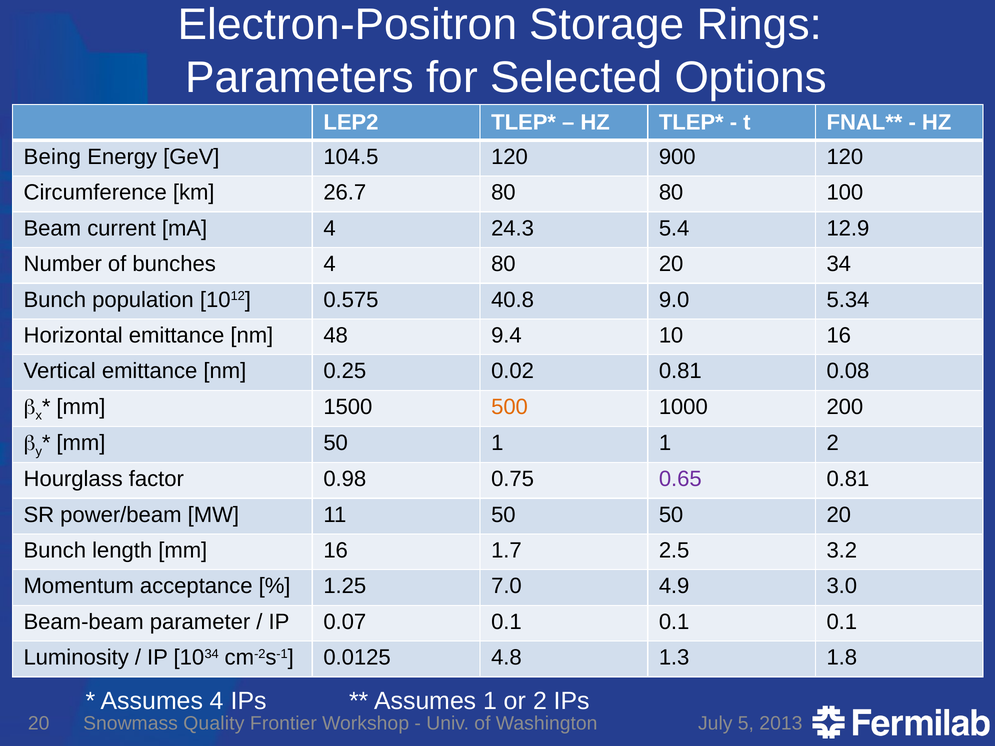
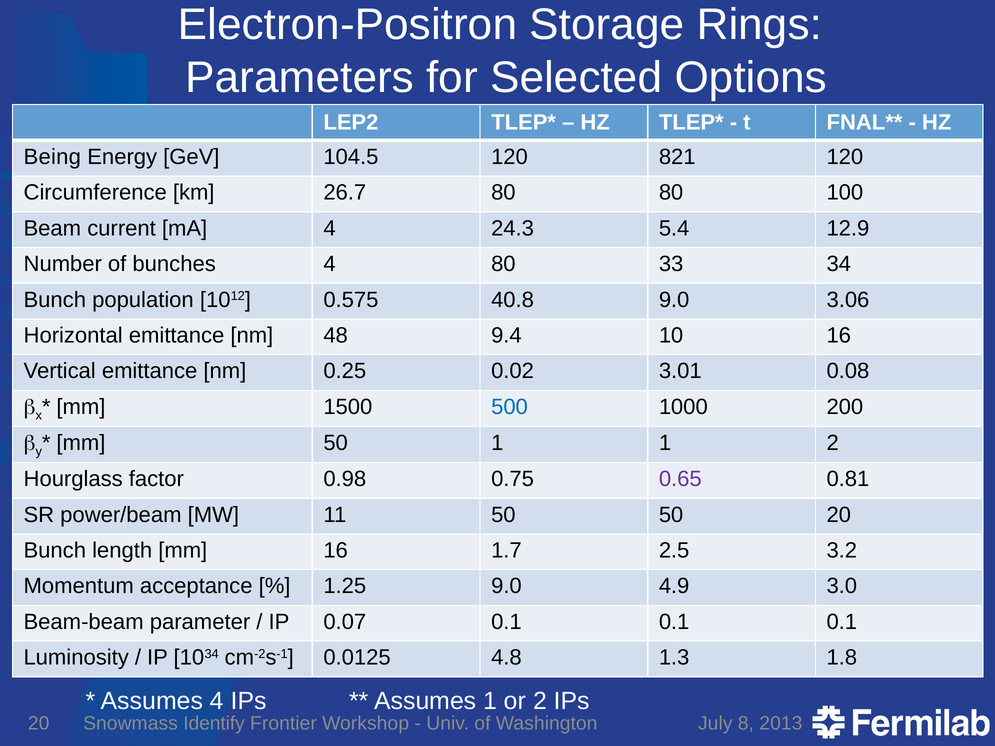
900: 900 -> 821
80 20: 20 -> 33
5.34: 5.34 -> 3.06
0.02 0.81: 0.81 -> 3.01
500 colour: orange -> blue
1.25 7.0: 7.0 -> 9.0
Quality: Quality -> Identify
5: 5 -> 8
